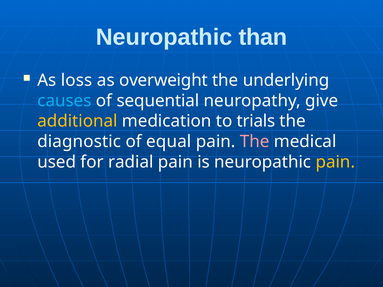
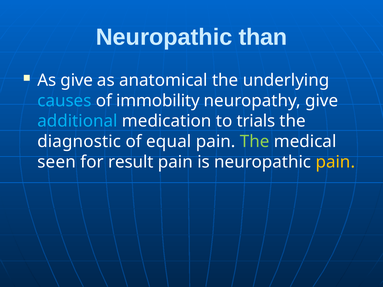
As loss: loss -> give
overweight: overweight -> anatomical
sequential: sequential -> immobility
additional colour: yellow -> light blue
The at (255, 142) colour: pink -> light green
used: used -> seen
radial: radial -> result
